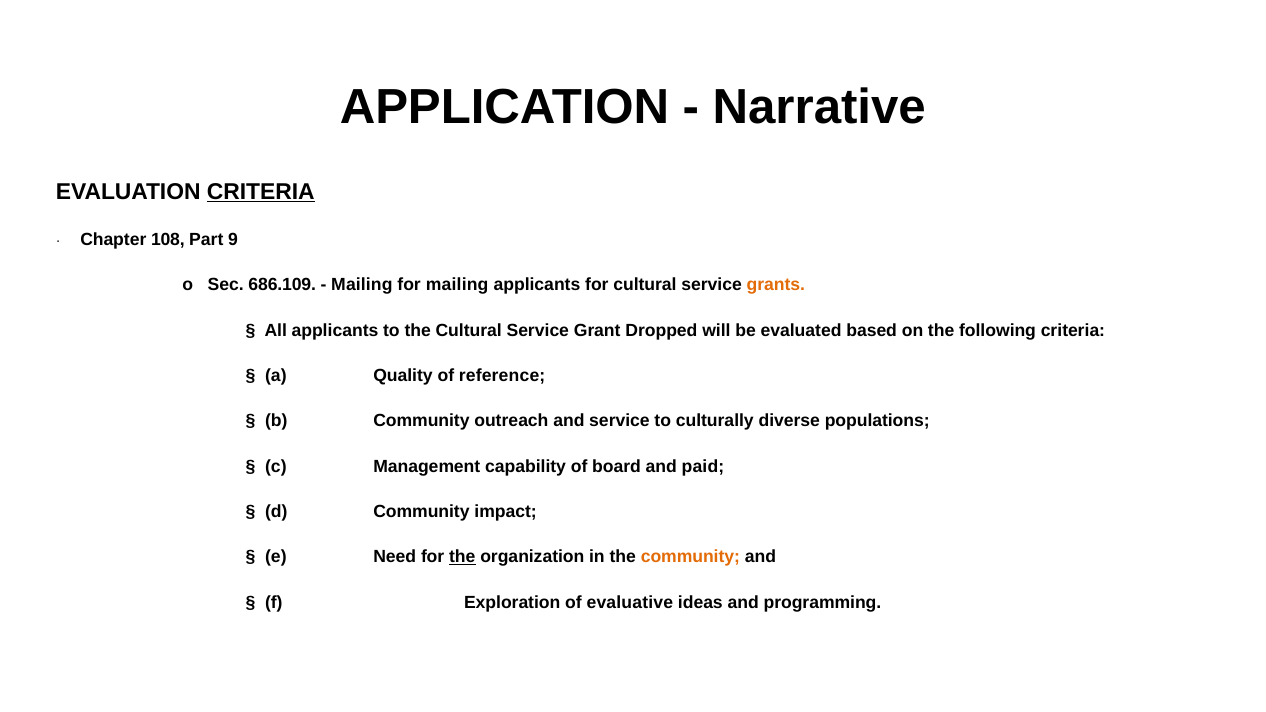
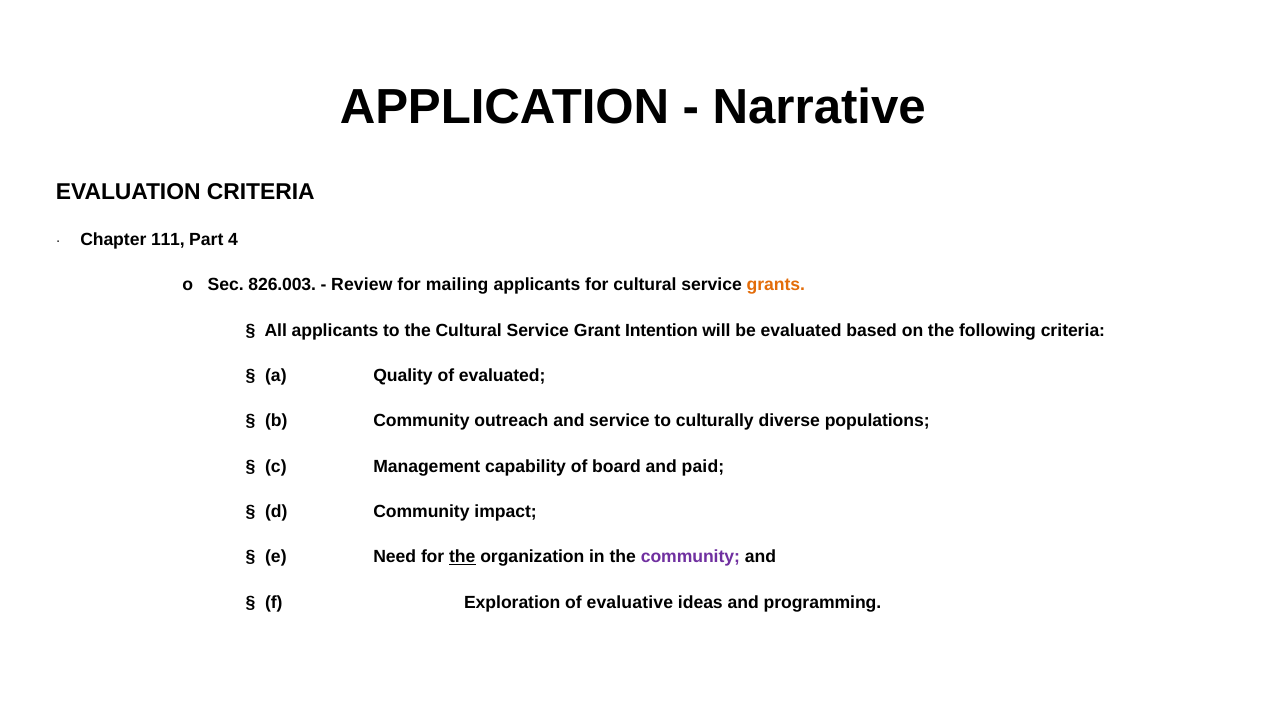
CRITERIA at (261, 192) underline: present -> none
108: 108 -> 111
9: 9 -> 4
686.109: 686.109 -> 826.003
Mailing at (362, 285): Mailing -> Review
Dropped: Dropped -> Intention
of reference: reference -> evaluated
community at (690, 557) colour: orange -> purple
